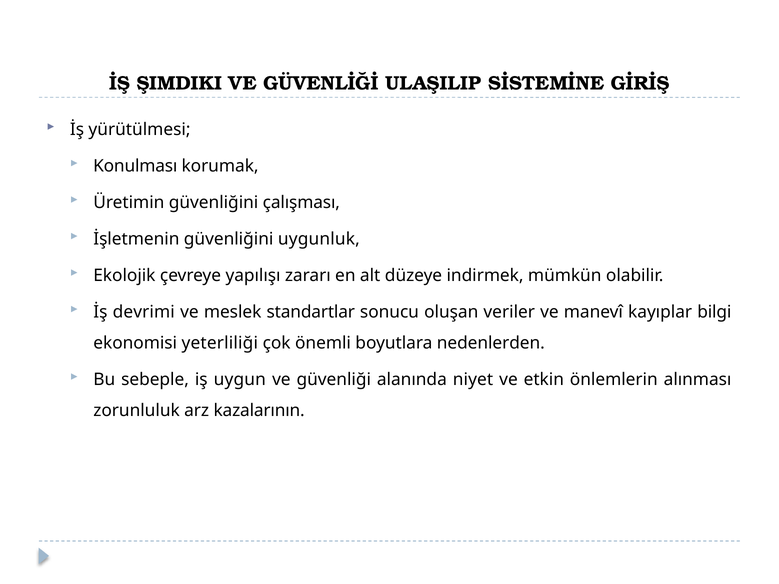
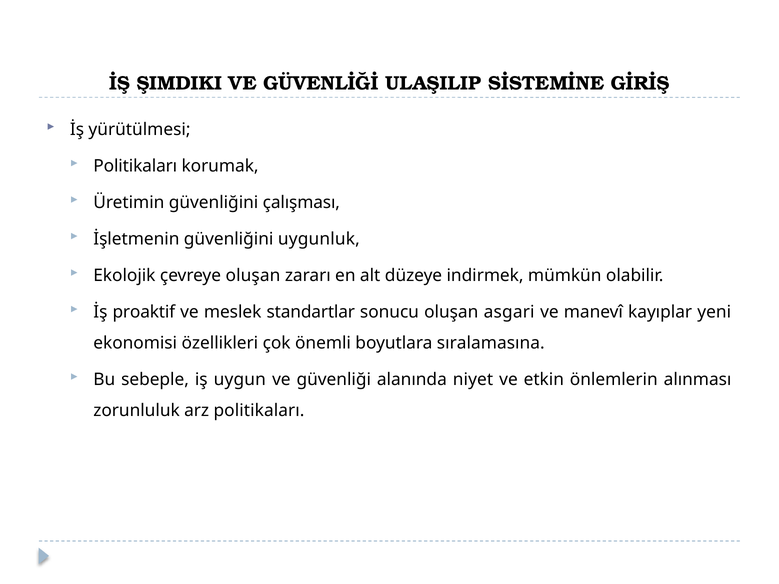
Konulması at (135, 166): Konulması -> Politikaları
çevreye yapılışı: yapılışı -> oluşan
devrimi: devrimi -> proaktif
veriler: veriler -> asgari
bilgi: bilgi -> yeni
yeterliliği: yeterliliği -> özellikleri
nedenlerden: nedenlerden -> sıralamasına
arz kazalarının: kazalarının -> politikaları
